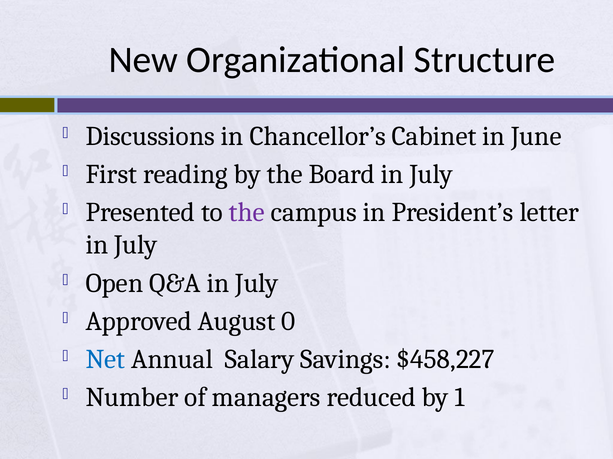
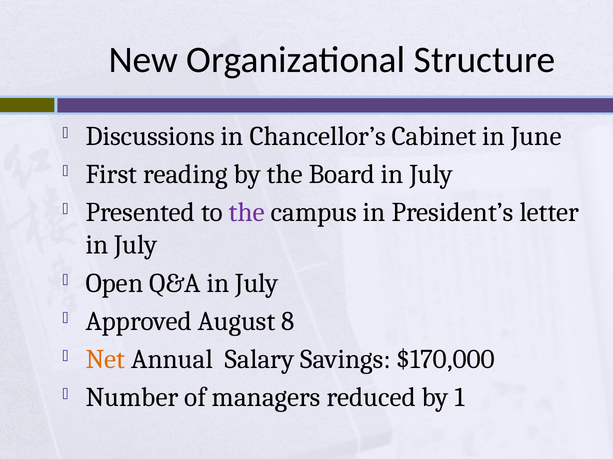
0: 0 -> 8
Net colour: blue -> orange
$458,227: $458,227 -> $170,000
